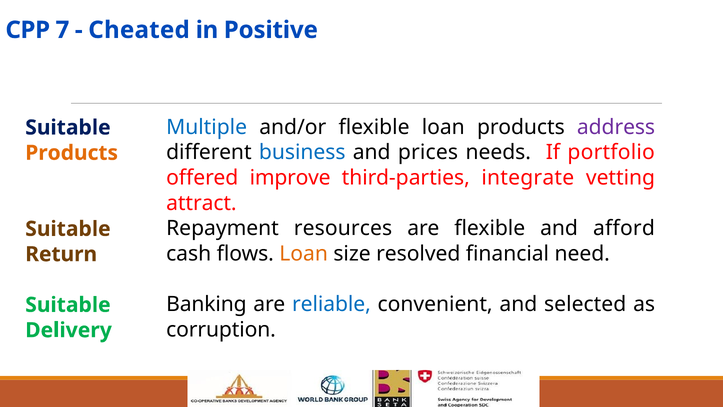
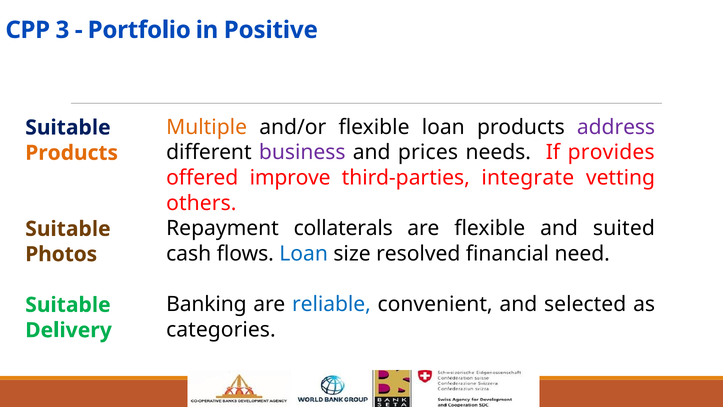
7: 7 -> 3
Cheated: Cheated -> Portfolio
Multiple colour: blue -> orange
business colour: blue -> purple
portfolio: portfolio -> provides
attract: attract -> others
resources: resources -> collaterals
afford: afford -> suited
Loan at (304, 254) colour: orange -> blue
Return: Return -> Photos
corruption: corruption -> categories
